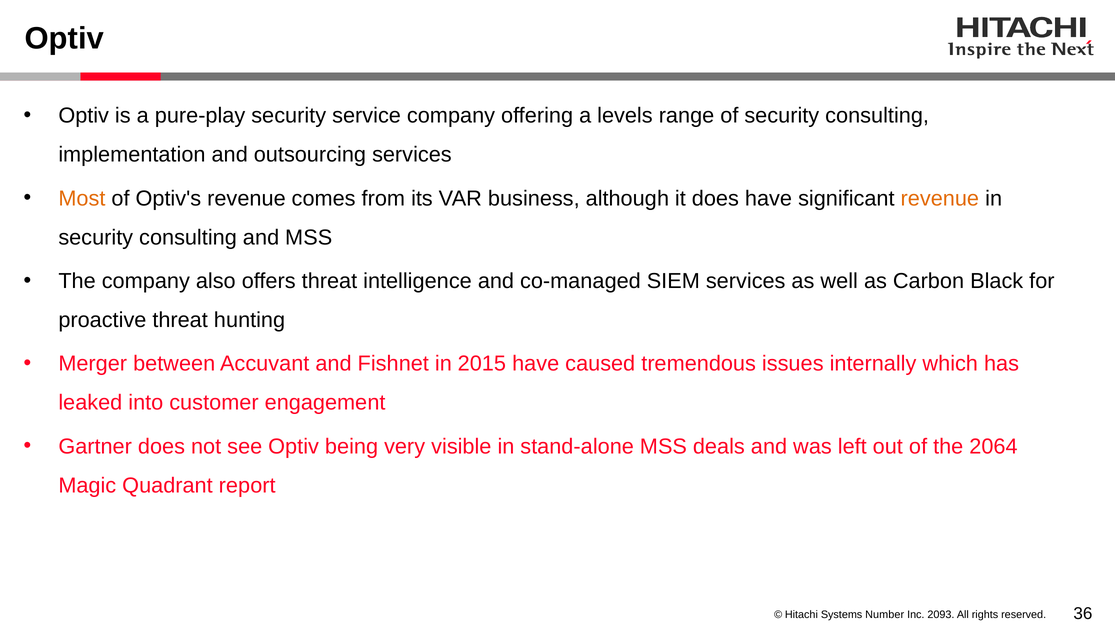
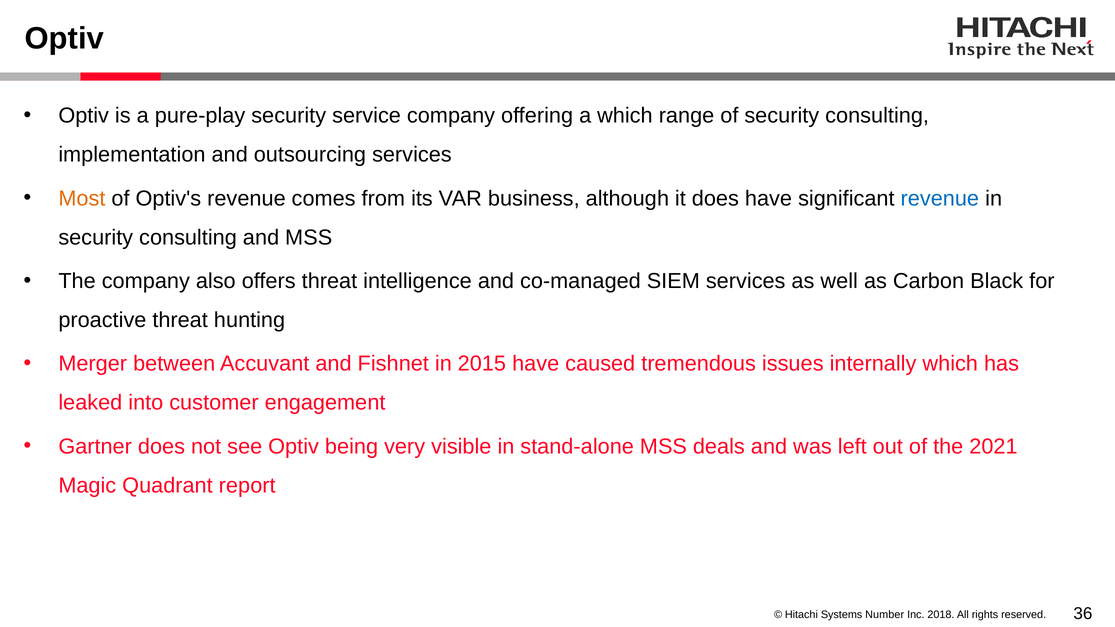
a levels: levels -> which
revenue at (940, 199) colour: orange -> blue
2064: 2064 -> 2021
2093: 2093 -> 2018
